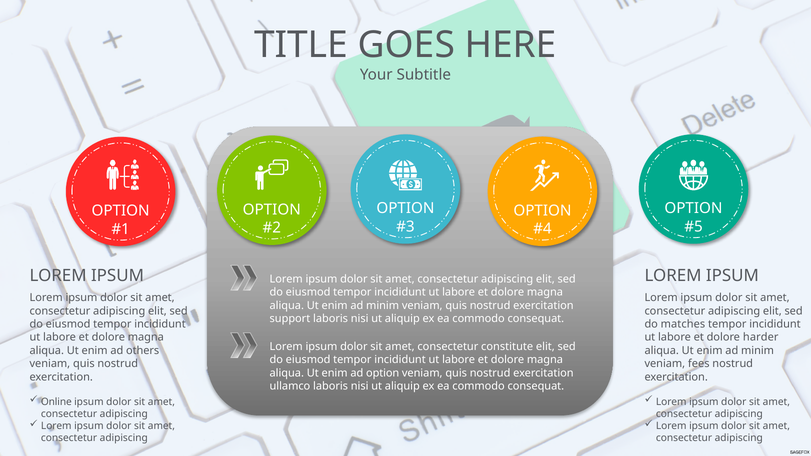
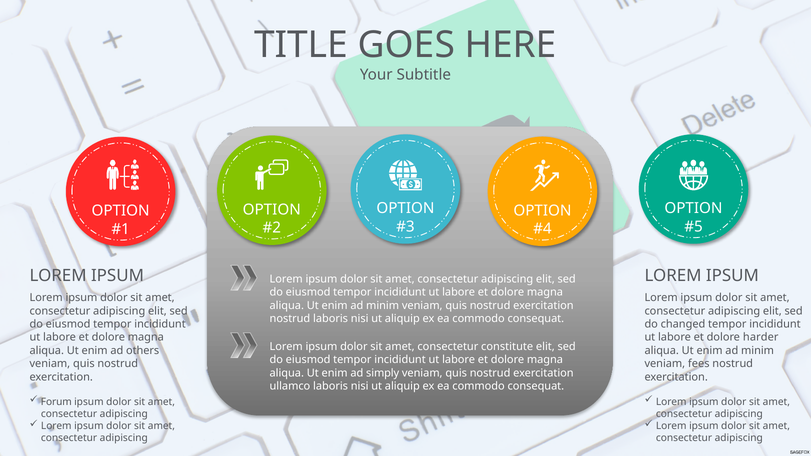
support at (290, 319): support -> nostrud
matches: matches -> changed
ad option: option -> simply
Online: Online -> Forum
